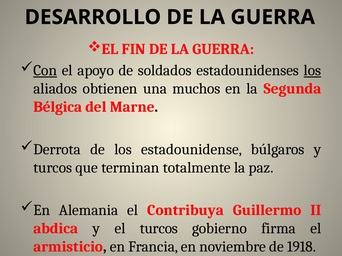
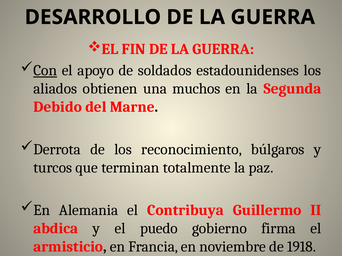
los at (312, 71) underline: present -> none
Bélgica: Bélgica -> Debido
estadounidense: estadounidense -> reconocimiento
el turcos: turcos -> puedo
